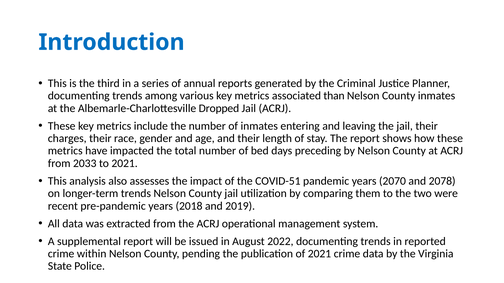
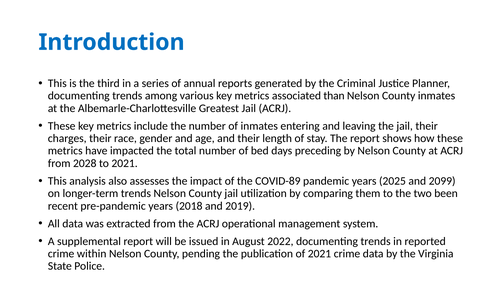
Dropped: Dropped -> Greatest
2033: 2033 -> 2028
COVID-51: COVID-51 -> COVID-89
2070: 2070 -> 2025
2078: 2078 -> 2099
were: were -> been
